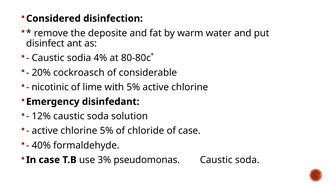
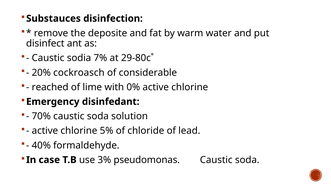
Considered: Considered -> Substauces
4%: 4% -> 7%
80-80c˚: 80-80c˚ -> 29-80c˚
nicotinic: nicotinic -> reached
with 5%: 5% -> 0%
12%: 12% -> 70%
of case: case -> lead
